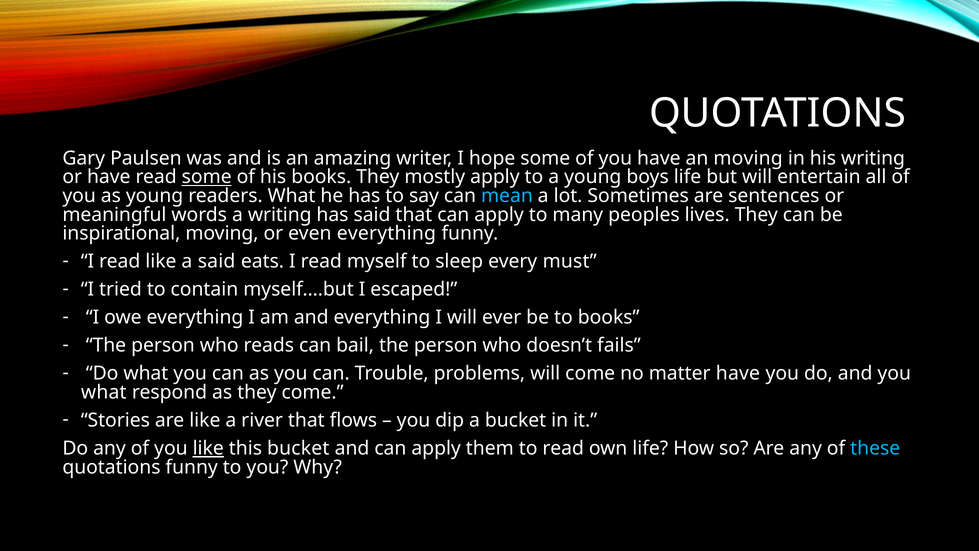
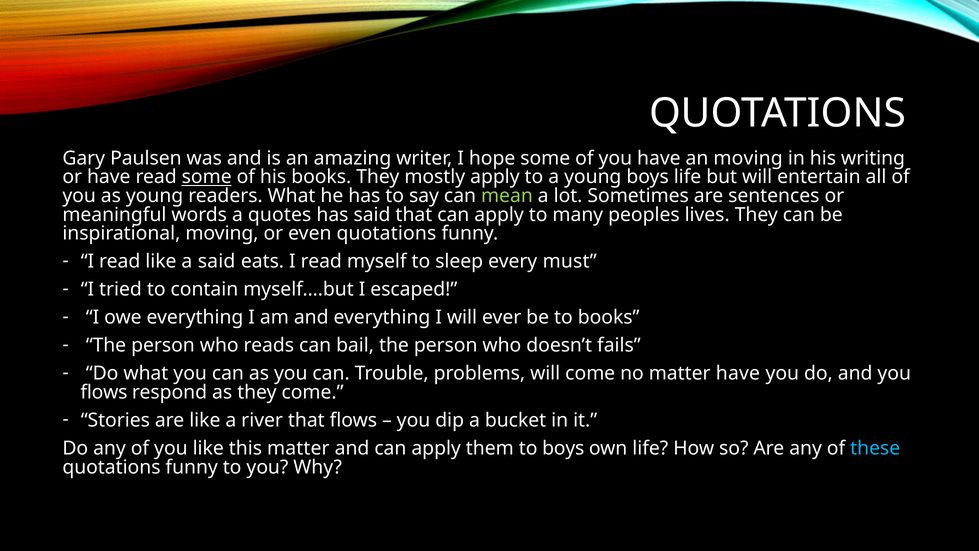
mean colour: light blue -> light green
a writing: writing -> quotes
even everything: everything -> quotations
what at (104, 392): what -> flows
like at (208, 448) underline: present -> none
this bucket: bucket -> matter
to read: read -> boys
